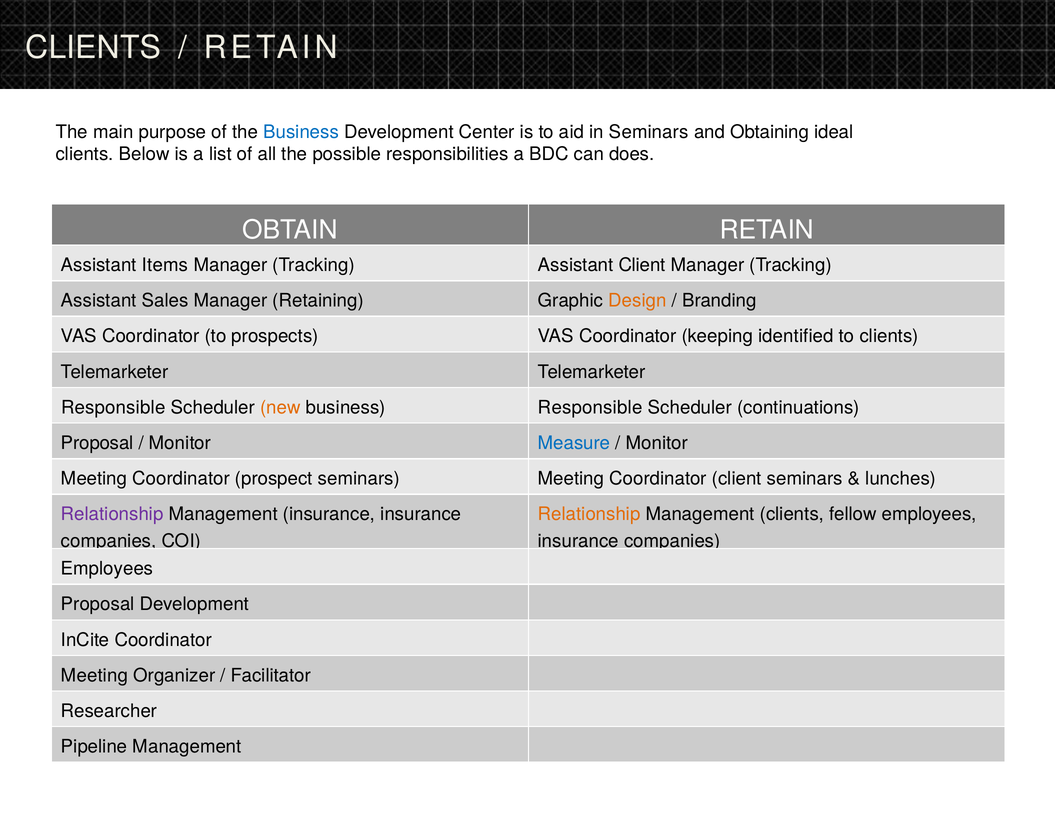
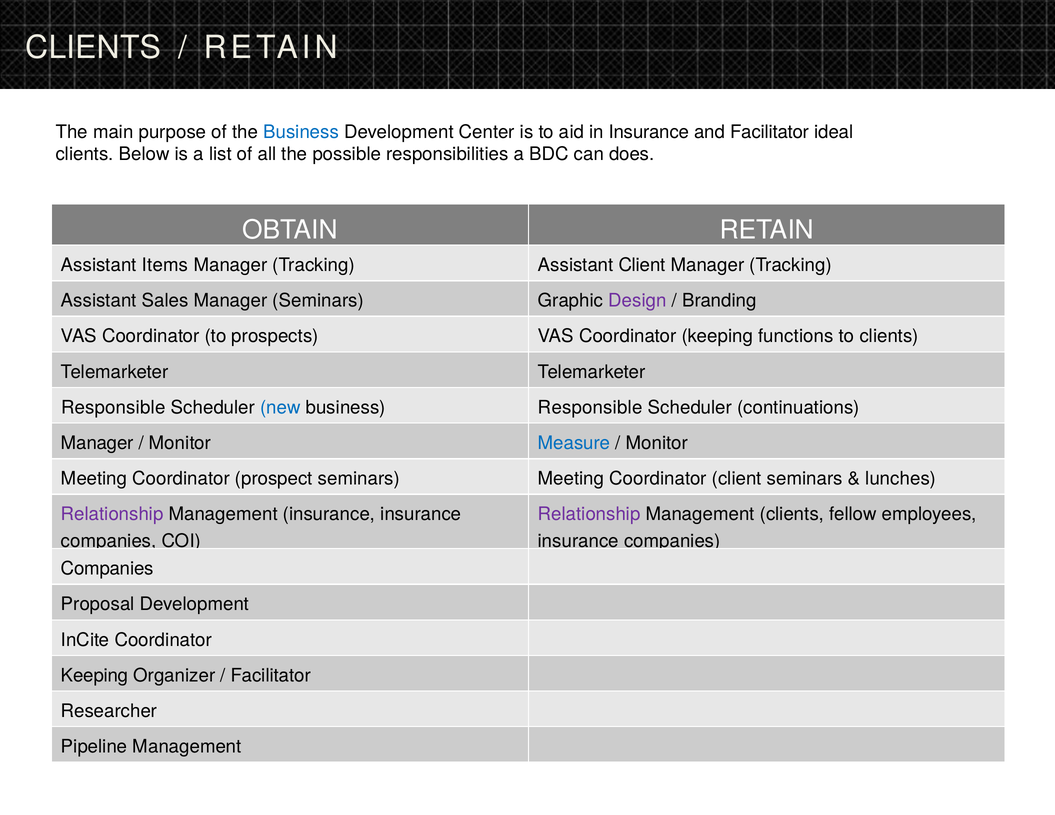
in Seminars: Seminars -> Insurance
and Obtaining: Obtaining -> Facilitator
Manager Retaining: Retaining -> Seminars
Design colour: orange -> purple
identified: identified -> functions
new colour: orange -> blue
Proposal at (97, 443): Proposal -> Manager
Relationship at (589, 514) colour: orange -> purple
Employees at (107, 569): Employees -> Companies
Meeting at (95, 676): Meeting -> Keeping
